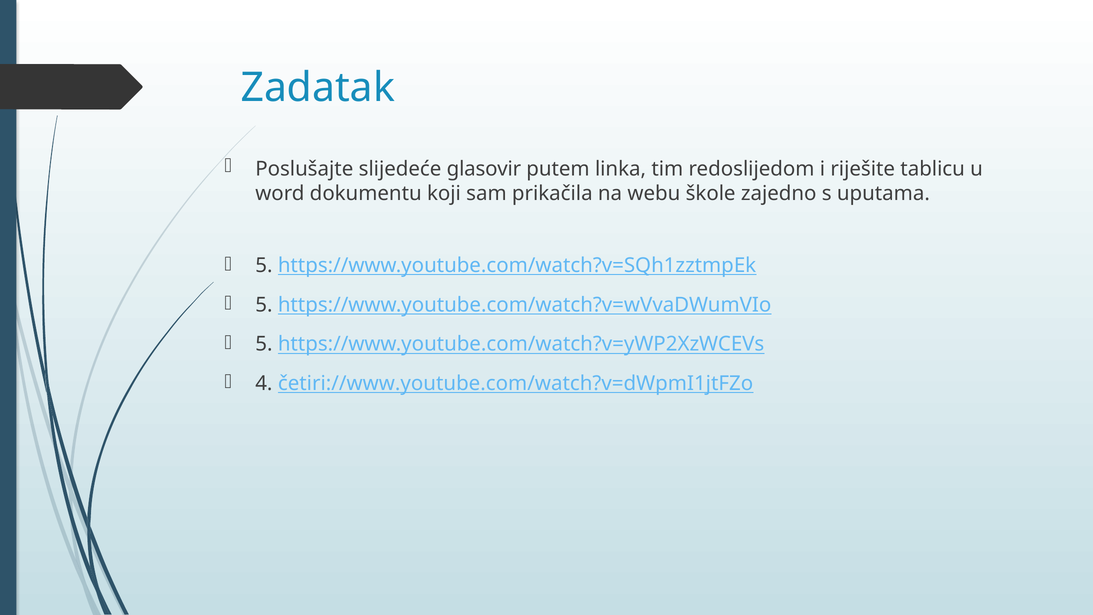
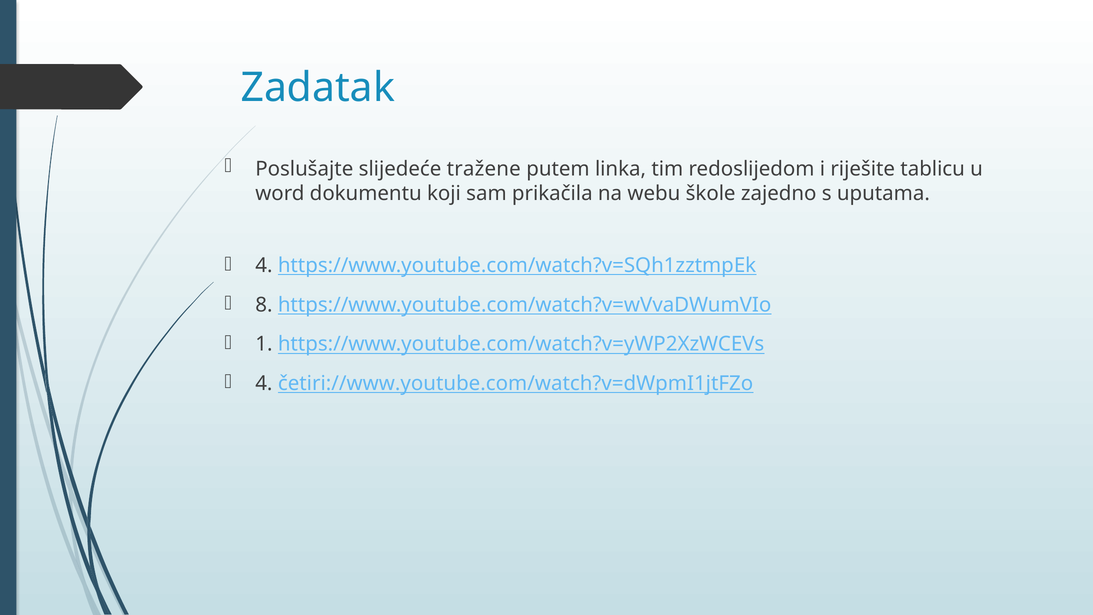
glasovir: glasovir -> tražene
5 at (264, 265): 5 -> 4
5 at (264, 305): 5 -> 8
5 at (264, 344): 5 -> 1
